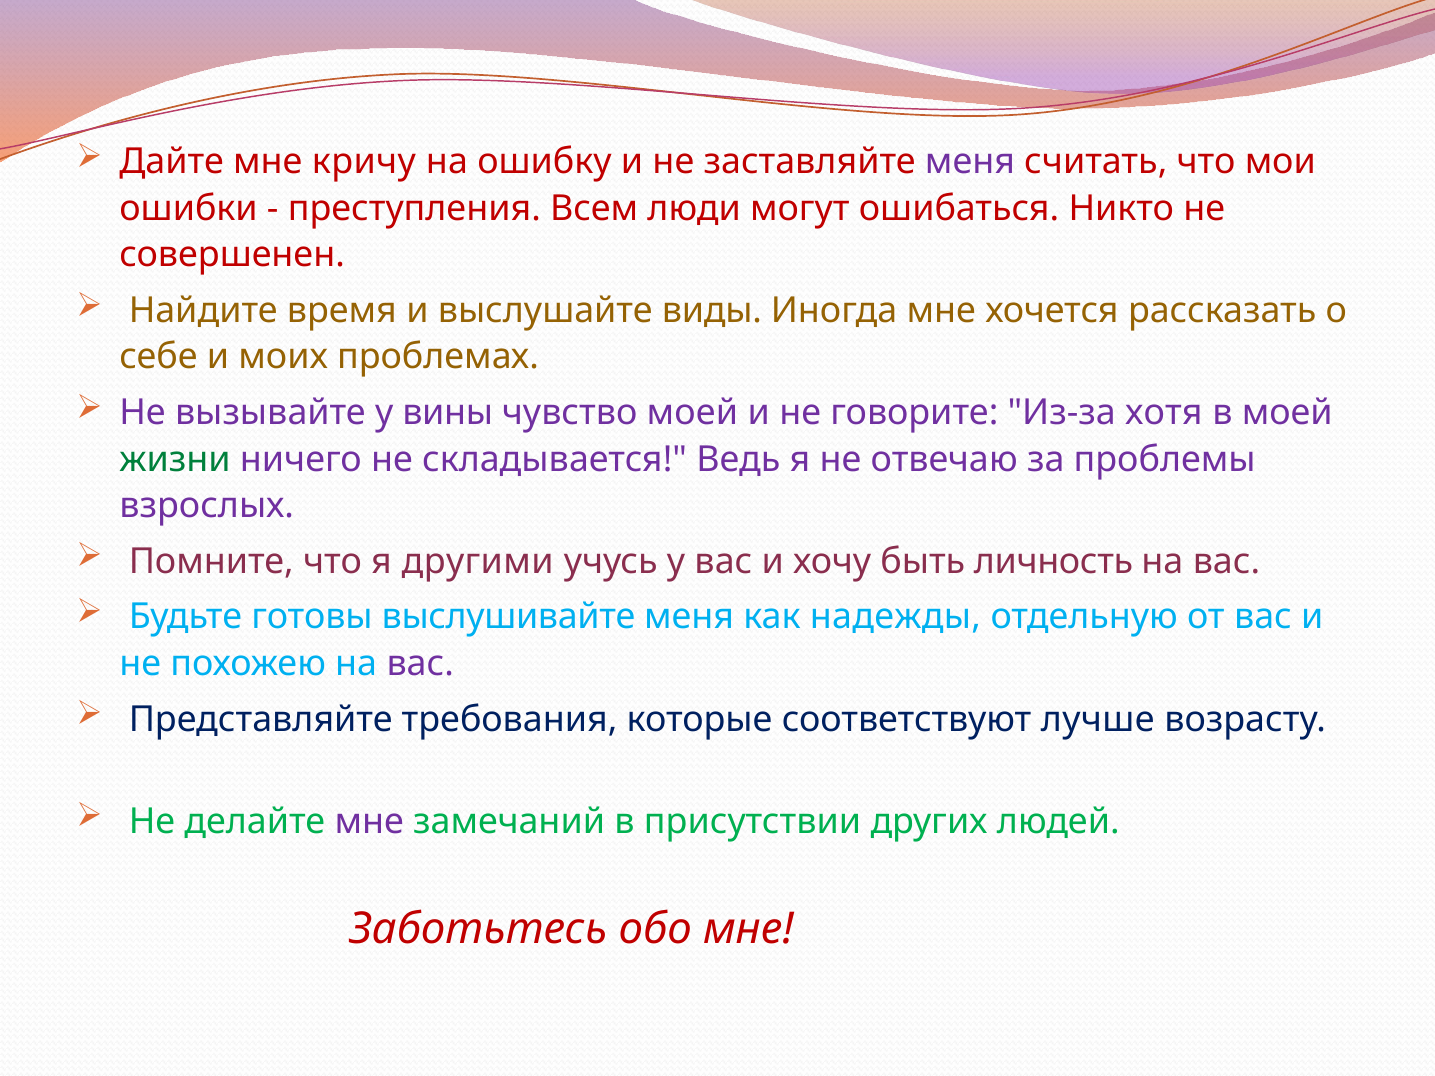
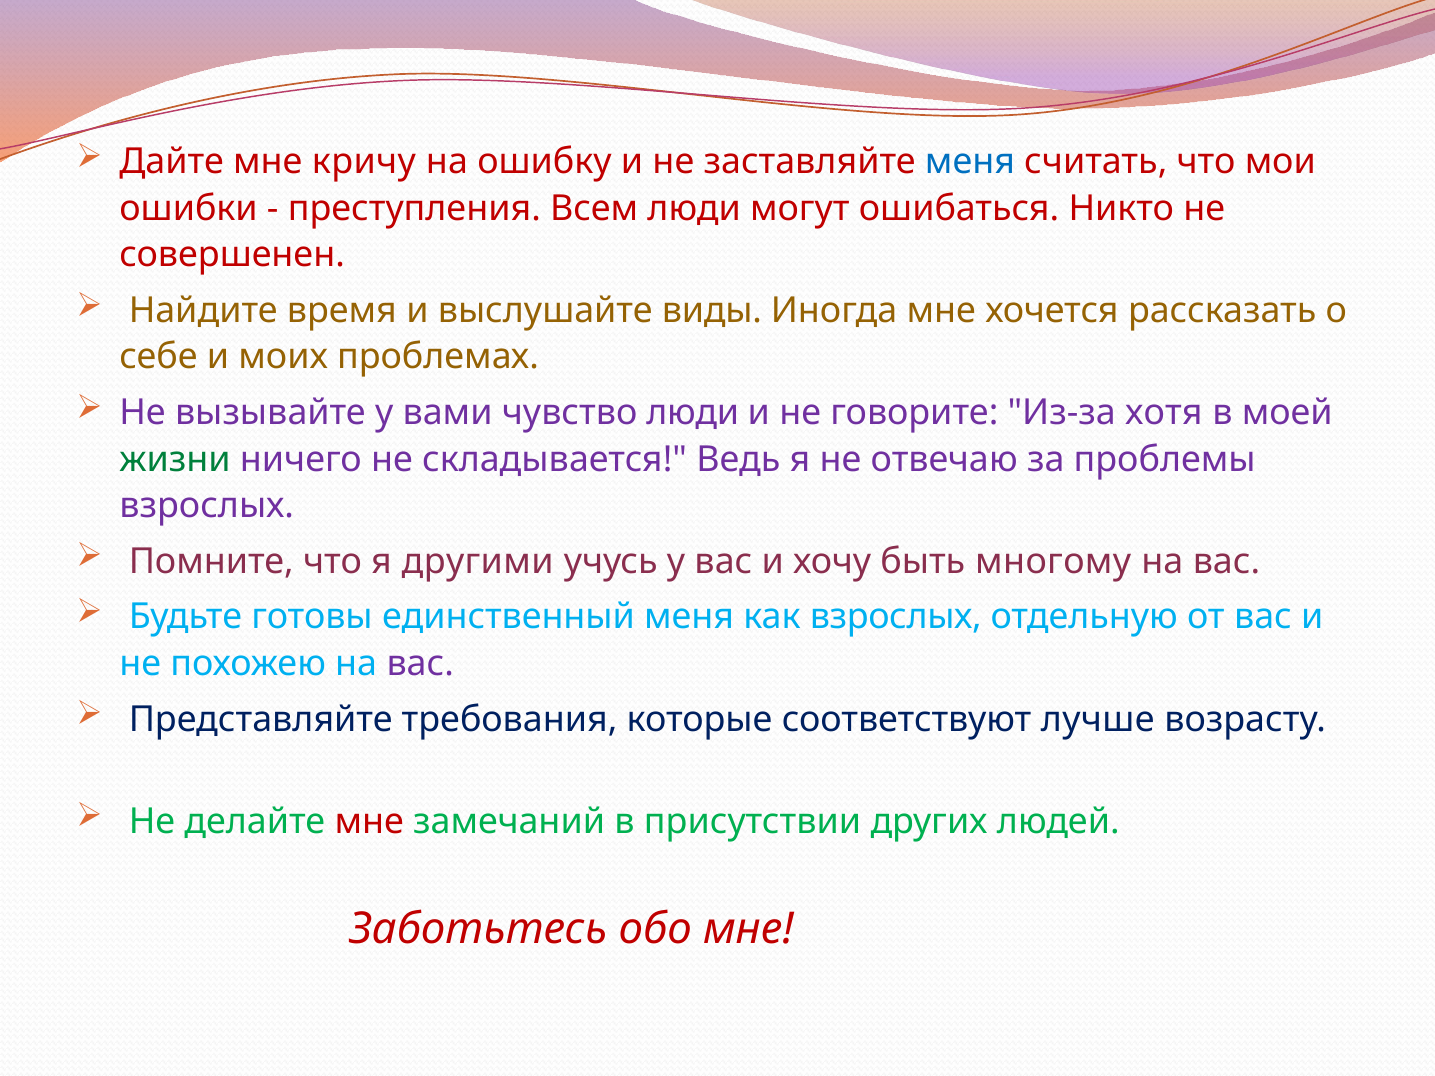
меня at (970, 162) colour: purple -> blue
вины: вины -> вами
чувство моей: моей -> люди
личность: личность -> многому
выслушивайте: выслушивайте -> единственный
как надежды: надежды -> взрослых
мне at (369, 821) colour: purple -> red
